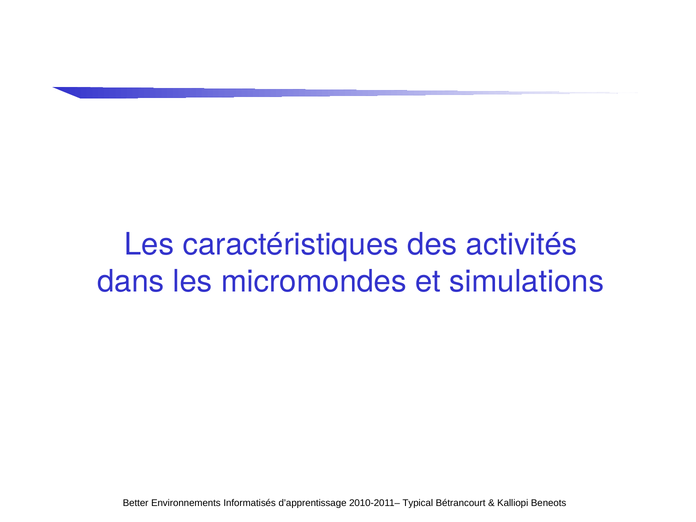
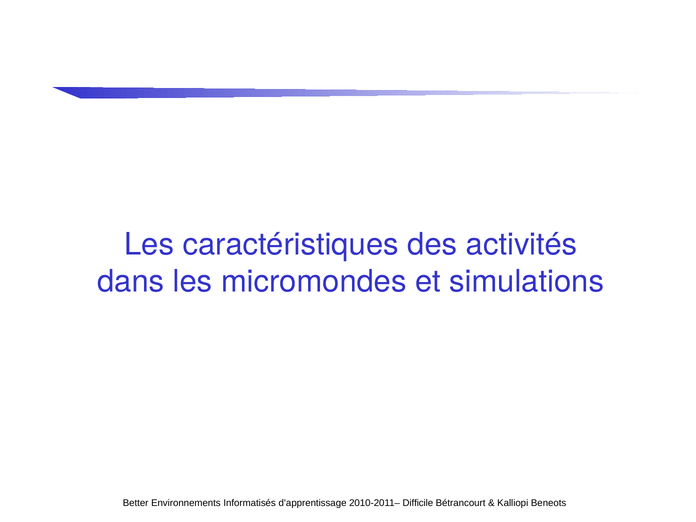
Typical: Typical -> Difficile
